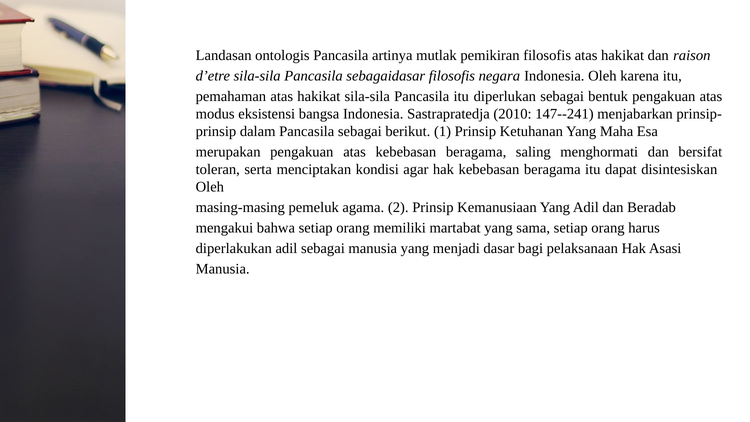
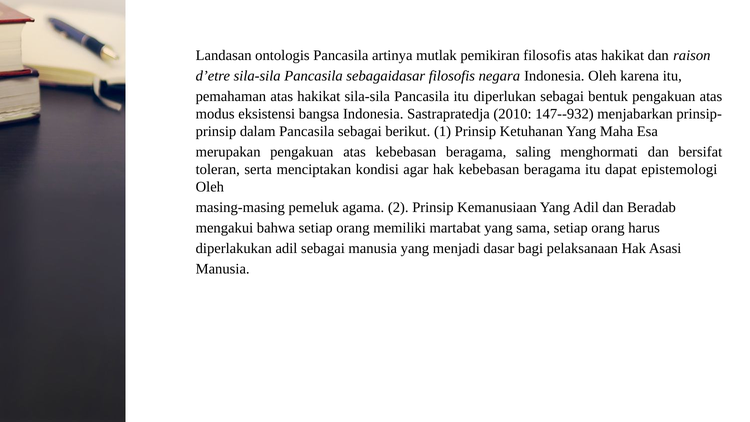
147--241: 147--241 -> 147--932
disintesiskan: disintesiskan -> epistemologi
